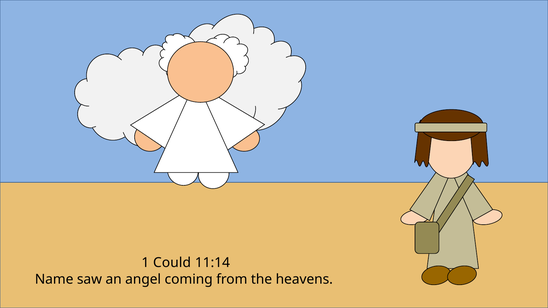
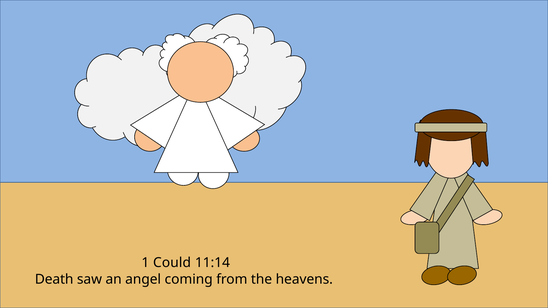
Name: Name -> Death
